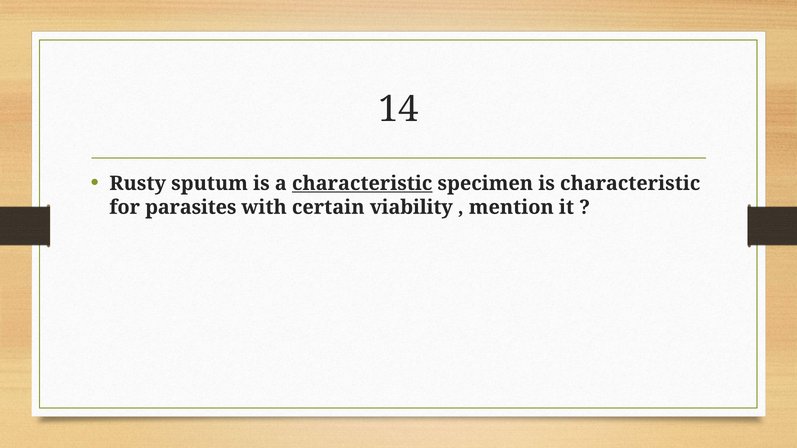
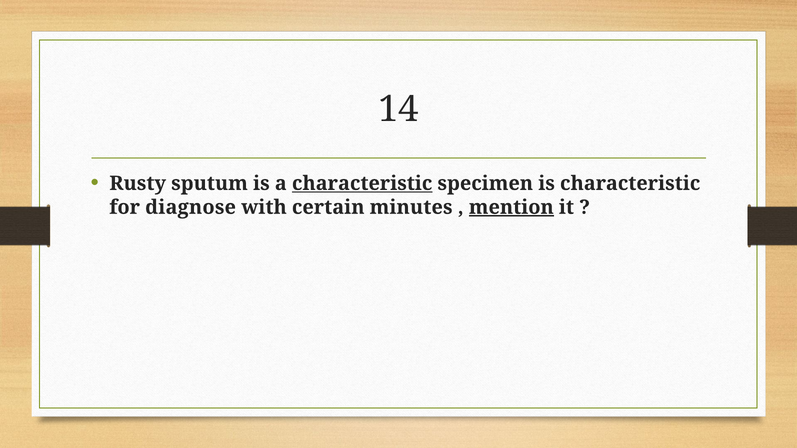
parasites: parasites -> diagnose
viability: viability -> minutes
mention underline: none -> present
